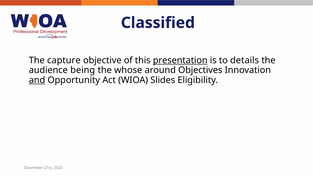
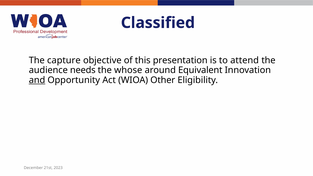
presentation underline: present -> none
details: details -> attend
being: being -> needs
Objectives: Objectives -> Equivalent
Slides: Slides -> Other
